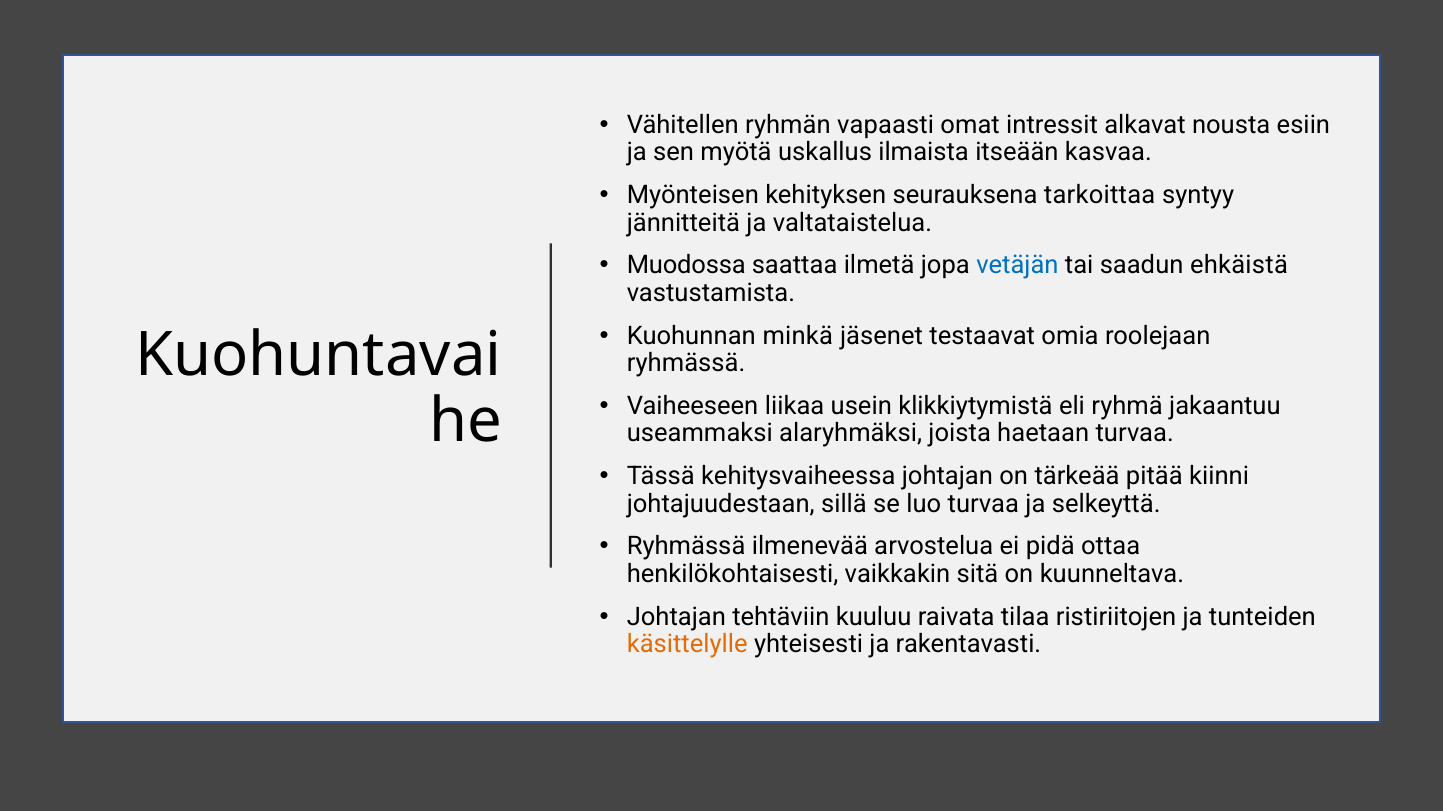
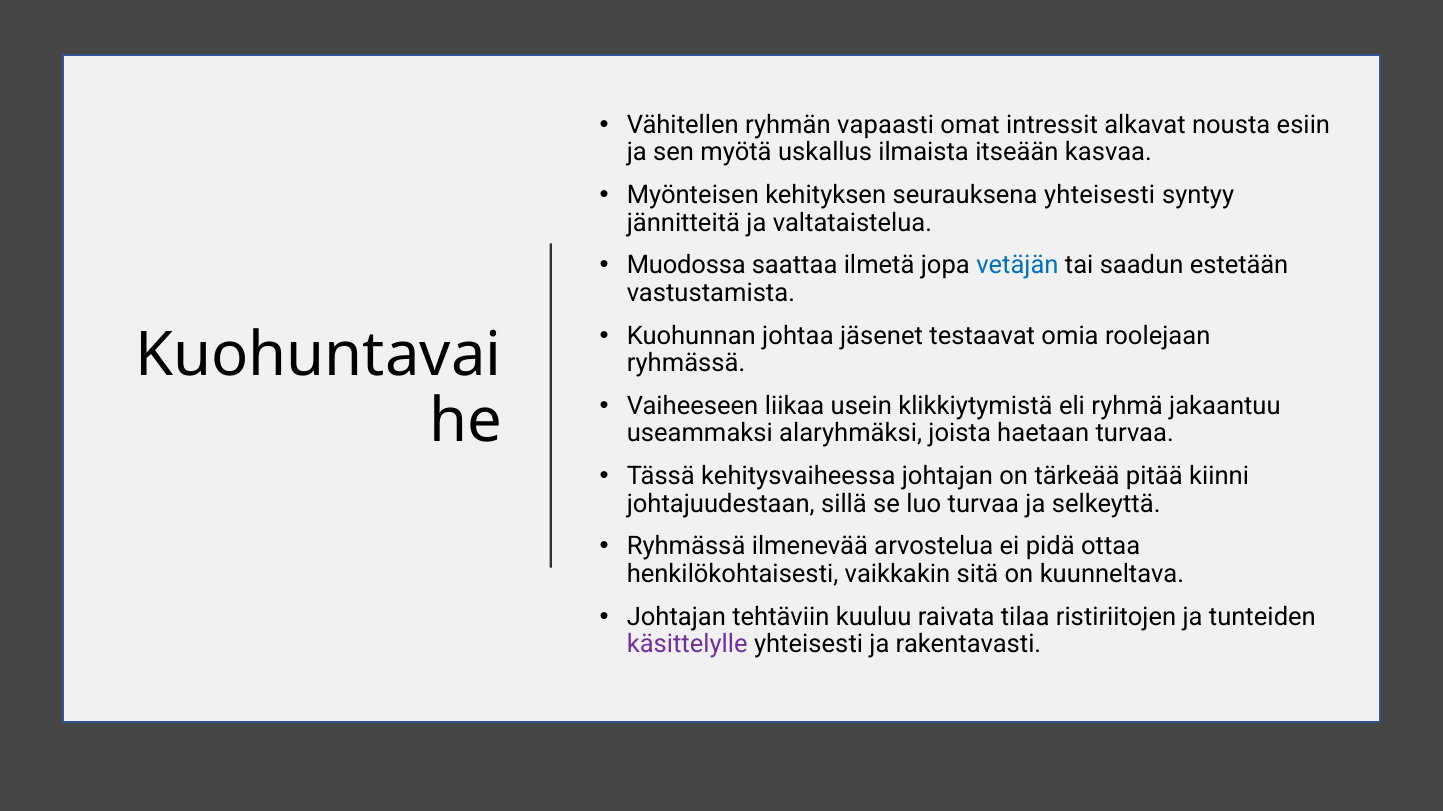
seurauksena tarkoittaa: tarkoittaa -> yhteisesti
ehkäistä: ehkäistä -> estetään
minkä: minkä -> johtaa
käsittelylle colour: orange -> purple
